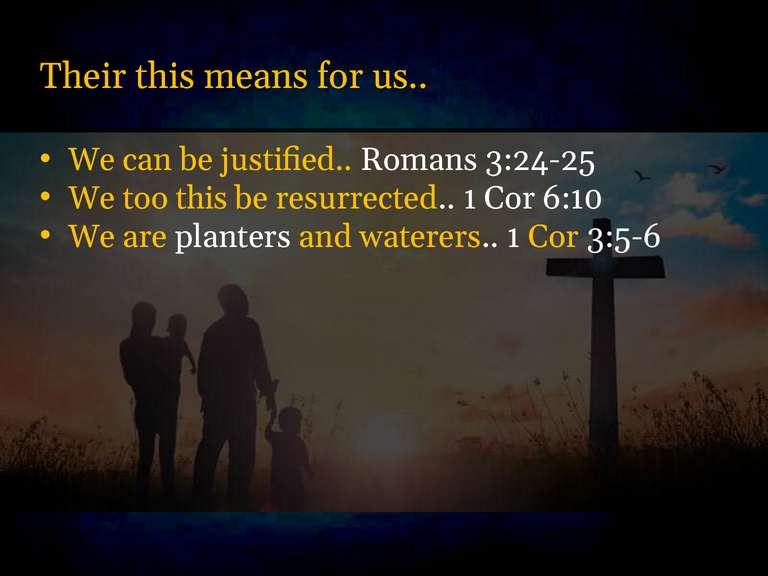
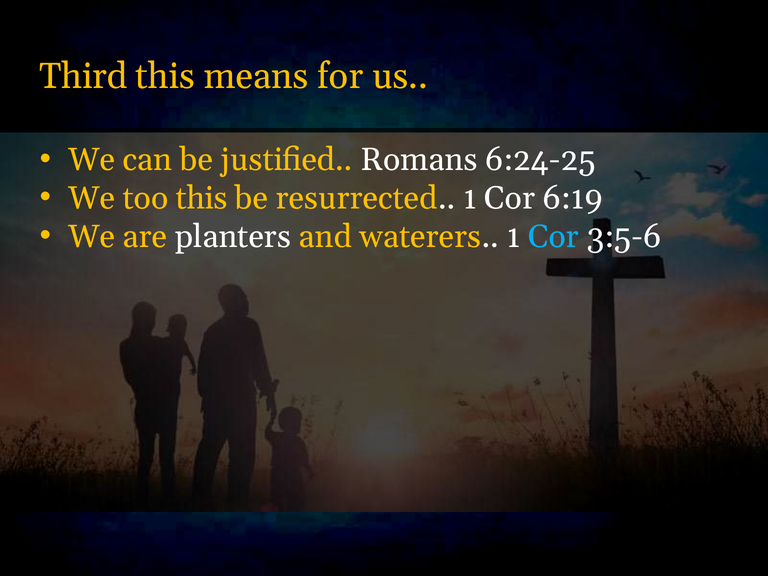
Their: Their -> Third
3:24-25: 3:24-25 -> 6:24-25
6:10: 6:10 -> 6:19
Cor at (553, 236) colour: yellow -> light blue
